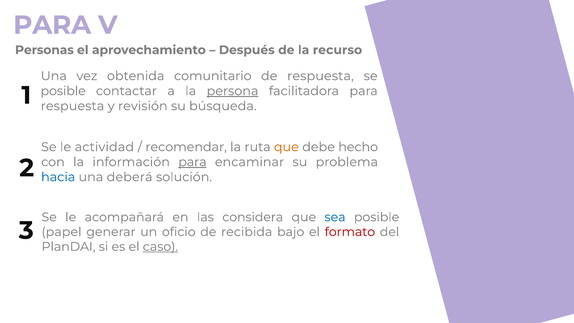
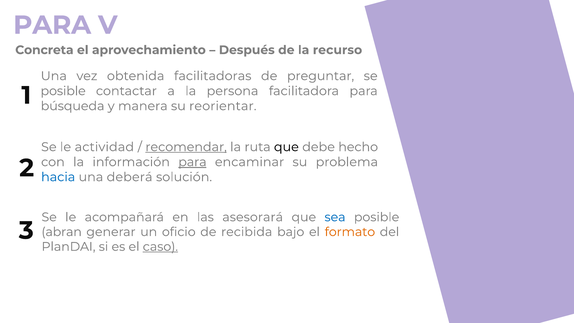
Personas: Personas -> Concreta
comunitario: comunitario -> facilitadoras
de respuesta: respuesta -> preguntar
persona underline: present -> none
respuesta at (72, 106): respuesta -> búsqueda
revisión: revisión -> manera
búsqueda: búsqueda -> reorientar
recomendar underline: none -> present
que at (286, 147) colour: orange -> black
considera: considera -> asesorará
papel: papel -> abran
formato colour: red -> orange
